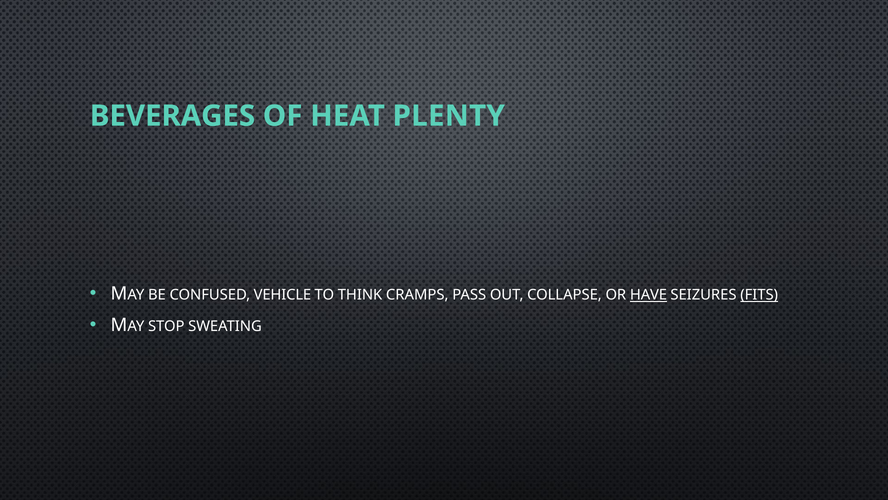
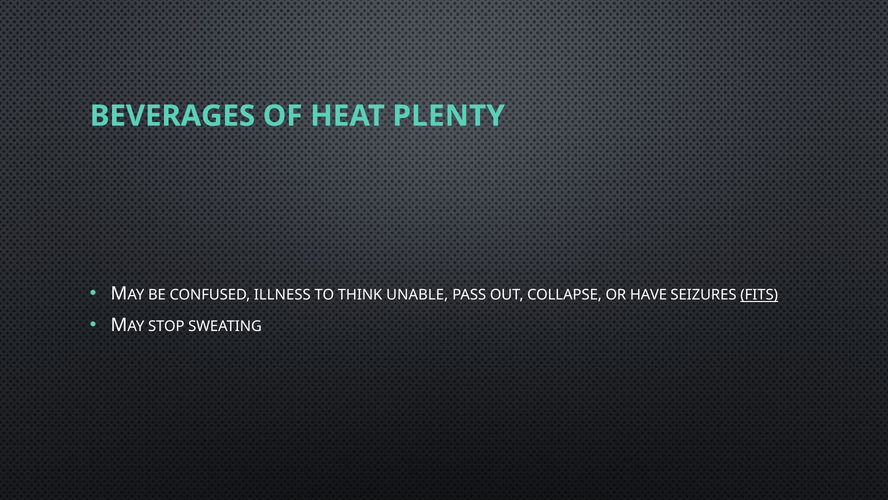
VEHICLE: VEHICLE -> ILLNESS
CRAMPS: CRAMPS -> UNABLE
HAVE underline: present -> none
